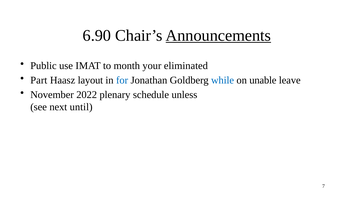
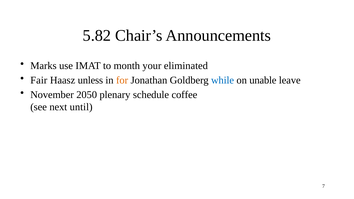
6.90: 6.90 -> 5.82
Announcements underline: present -> none
Public: Public -> Marks
Part: Part -> Fair
layout: layout -> unless
for colour: blue -> orange
2022: 2022 -> 2050
unless: unless -> coffee
